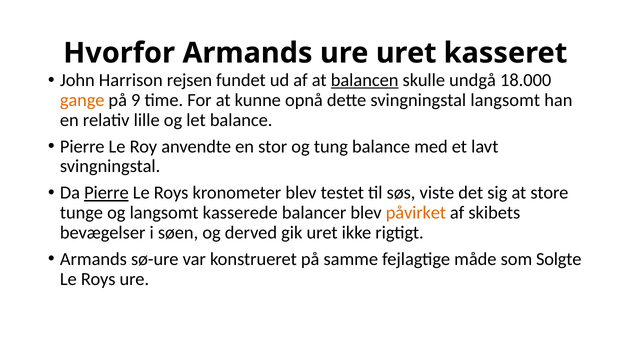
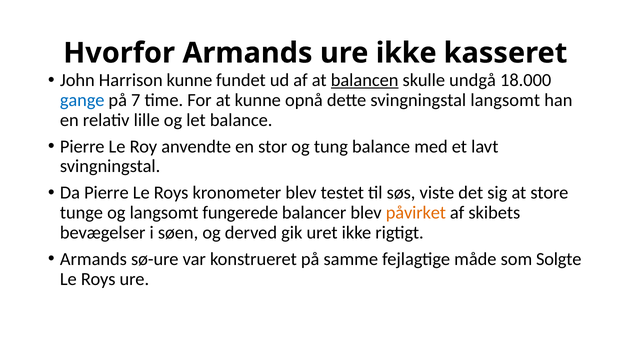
ure uret: uret -> ikke
Harrison rejsen: rejsen -> kunne
gange colour: orange -> blue
9: 9 -> 7
Pierre at (106, 193) underline: present -> none
kasserede: kasserede -> fungerede
